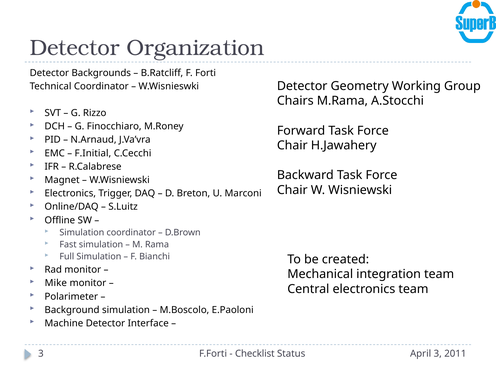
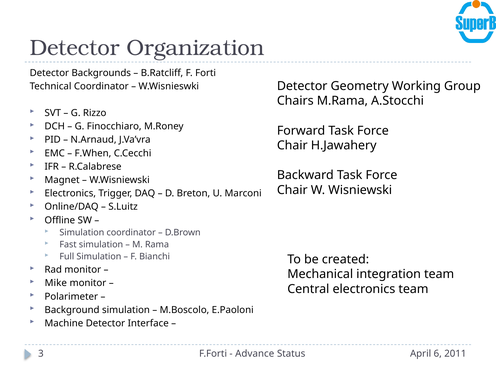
F.Initial: F.Initial -> F.When
Checklist: Checklist -> Advance
April 3: 3 -> 6
